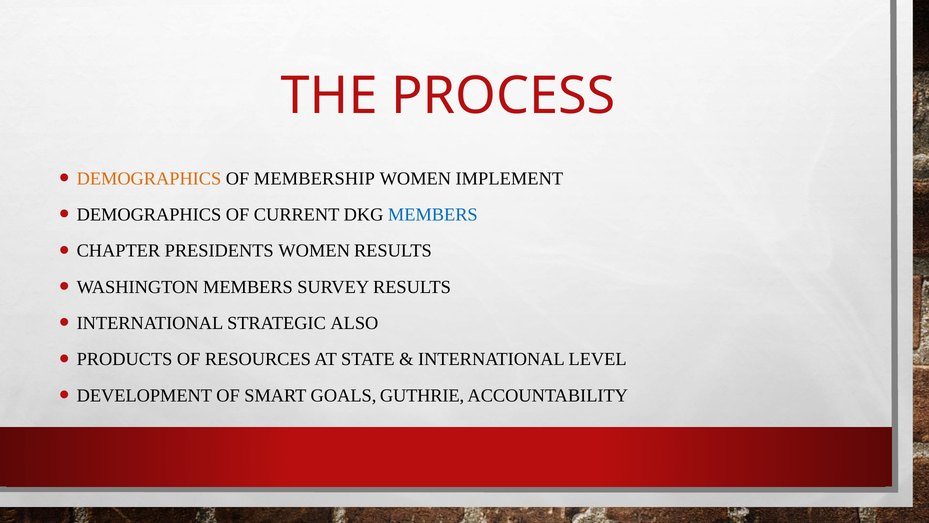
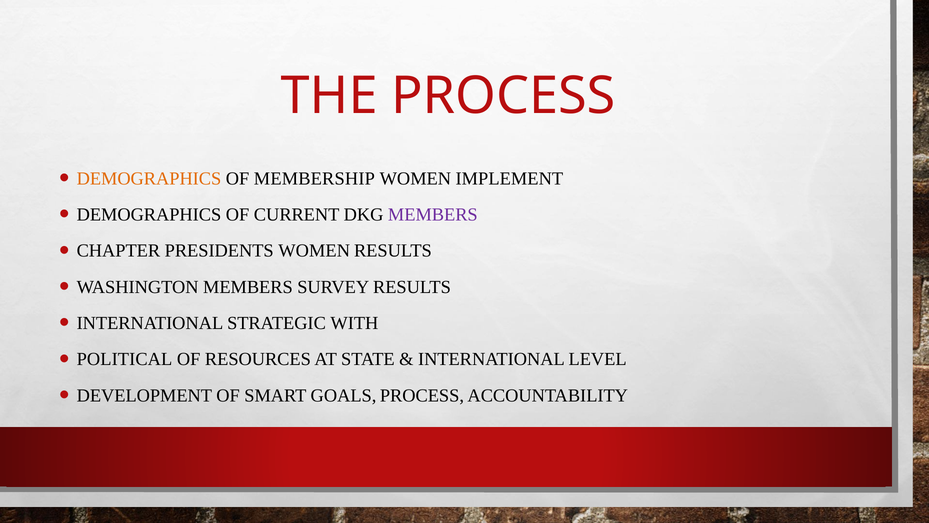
MEMBERS at (433, 215) colour: blue -> purple
ALSO: ALSO -> WITH
PRODUCTS: PRODUCTS -> POLITICAL
GOALS GUTHRIE: GUTHRIE -> PROCESS
